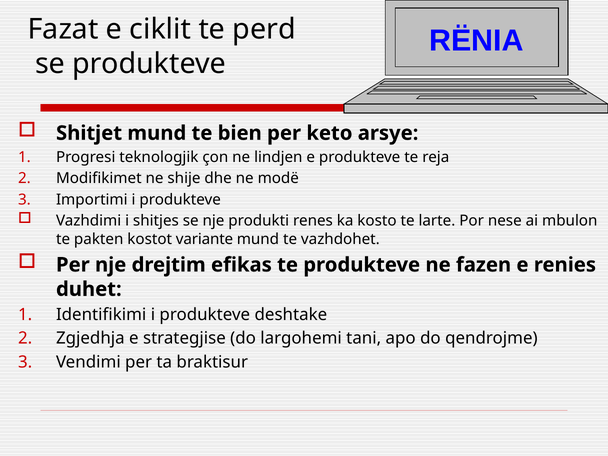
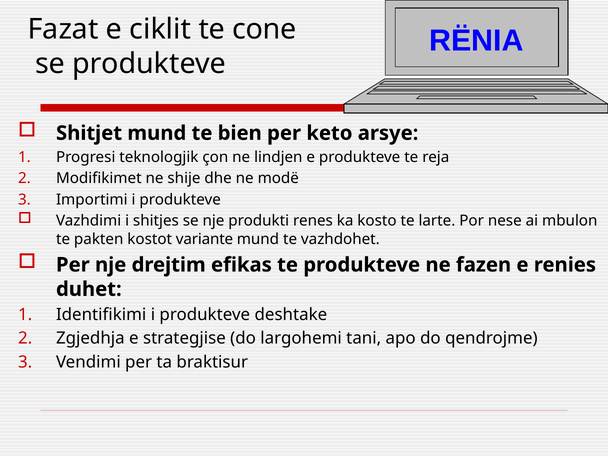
perd: perd -> cone
